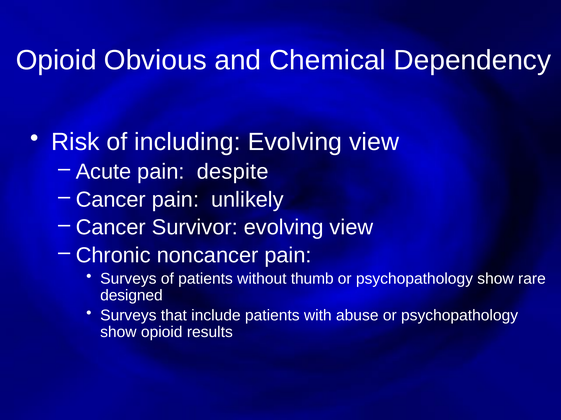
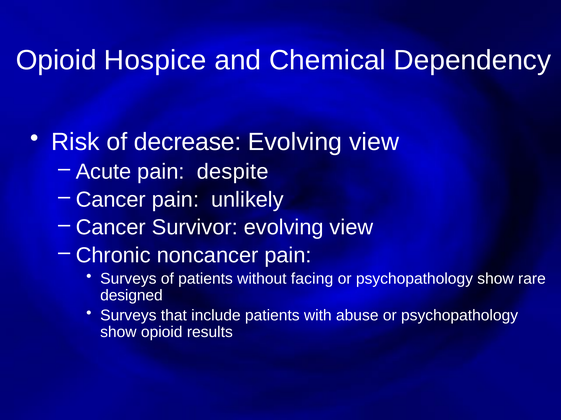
Obvious: Obvious -> Hospice
including: including -> decrease
thumb: thumb -> facing
